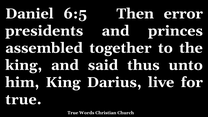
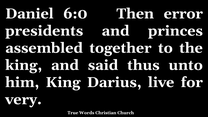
6:5: 6:5 -> 6:0
true at (23, 99): true -> very
